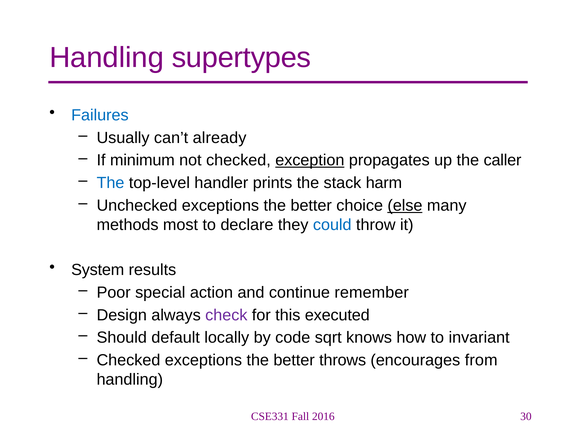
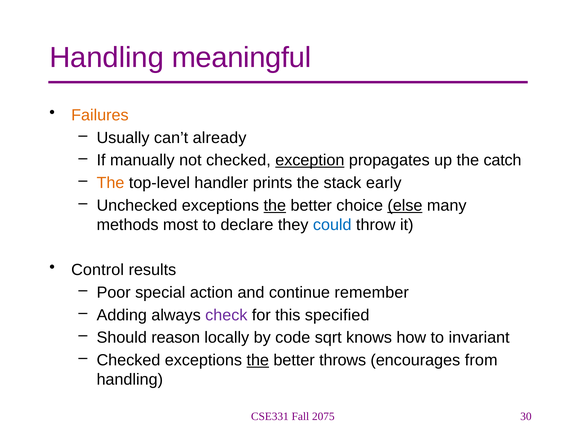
supertypes: supertypes -> meaningful
Failures colour: blue -> orange
minimum: minimum -> manually
caller: caller -> catch
The at (110, 183) colour: blue -> orange
harm: harm -> early
the at (275, 206) underline: none -> present
System: System -> Control
Design: Design -> Adding
executed: executed -> specified
default: default -> reason
the at (258, 361) underline: none -> present
2016: 2016 -> 2075
